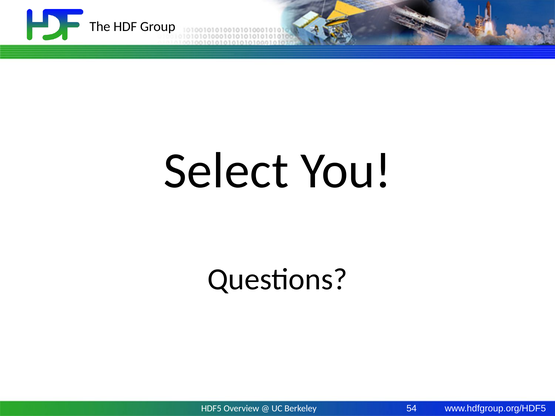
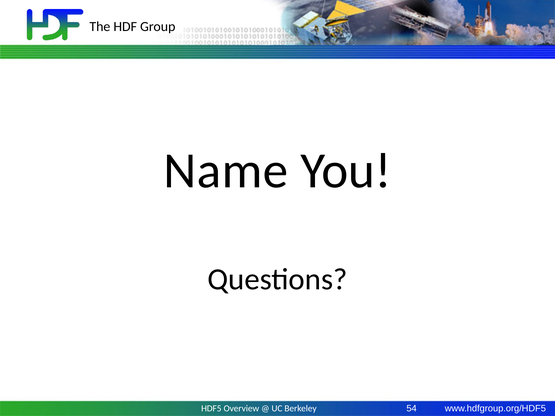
Select: Select -> Name
